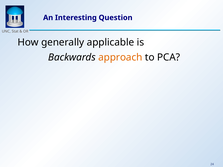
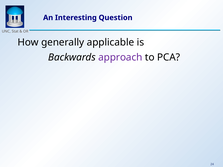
approach colour: orange -> purple
